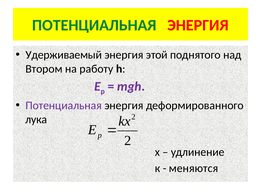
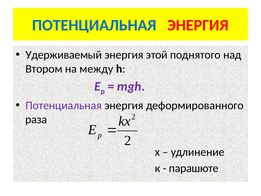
ПОТЕНЦИАЛЬНАЯ at (94, 25) colour: green -> blue
работу: работу -> между
лука: лука -> раза
меняются: меняются -> парашюте
